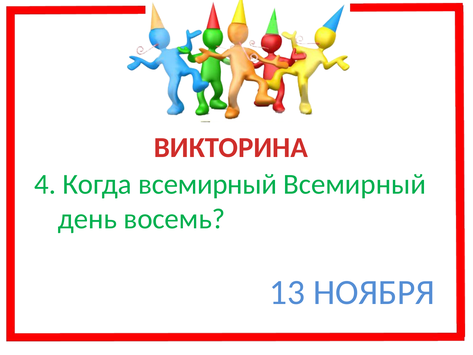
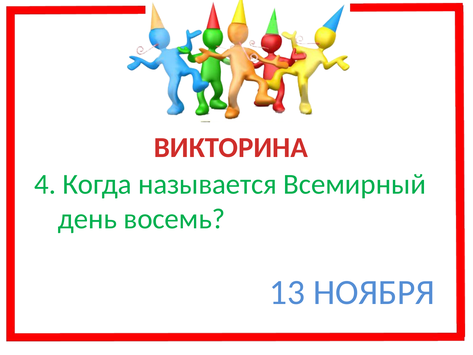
Когда всемирный: всемирный -> называется
